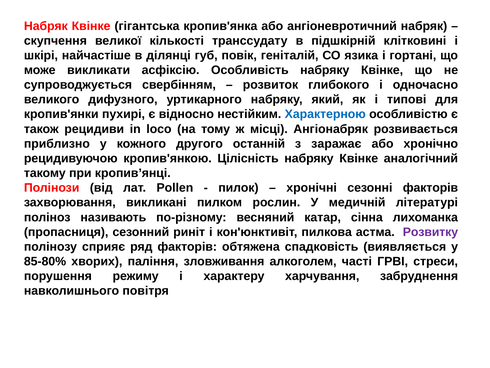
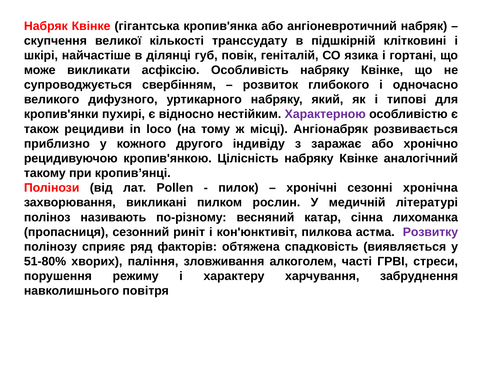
Характерною colour: blue -> purple
останній: останній -> індивіду
сезонні факторів: факторів -> хронічна
85-80%: 85-80% -> 51-80%
